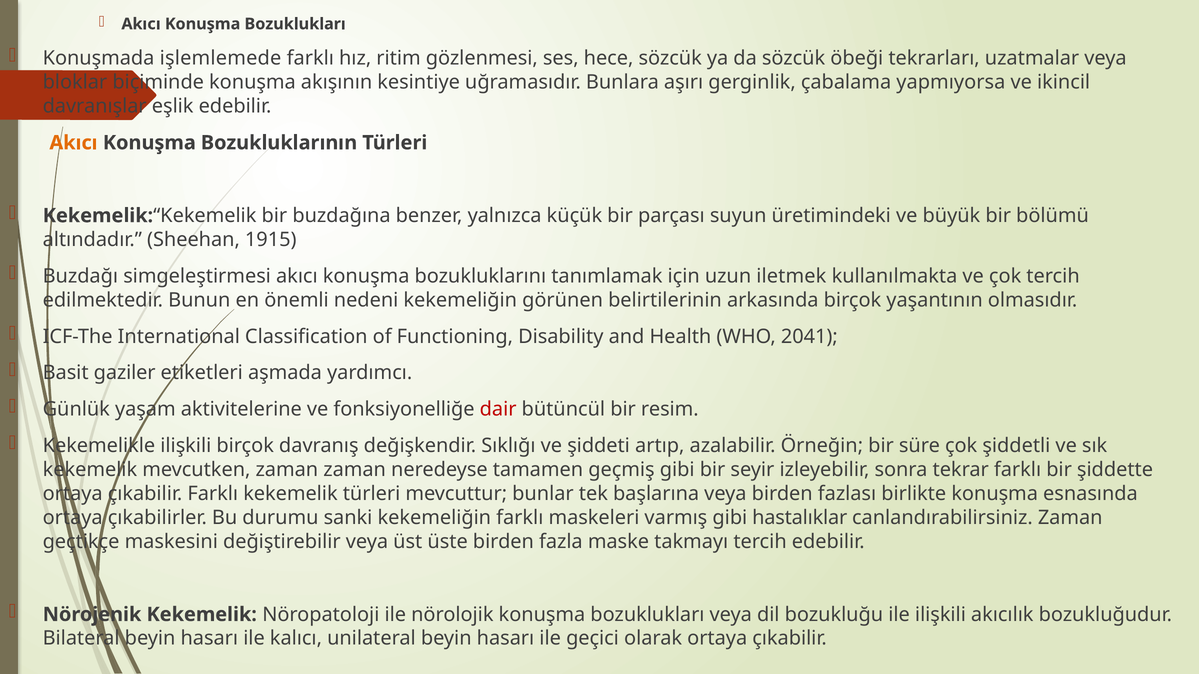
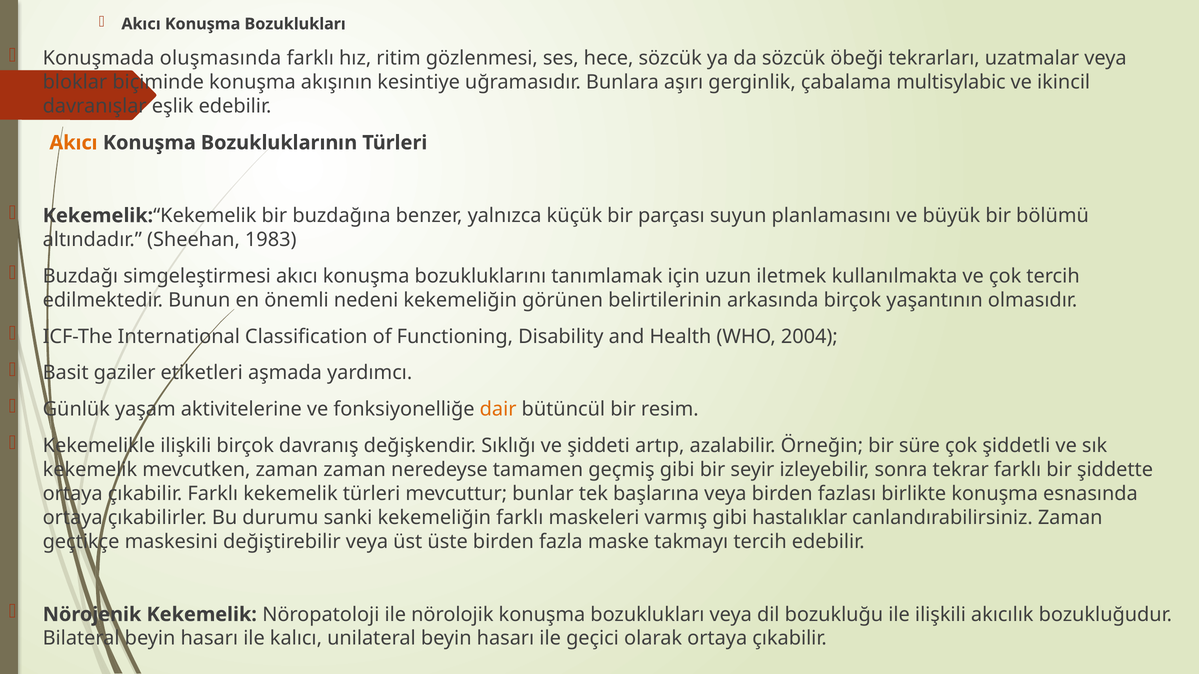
işlemlemede: işlemlemede -> oluşmasında
yapmıyorsa: yapmıyorsa -> multisylabic
üretimindeki: üretimindeki -> planlamasını
1915: 1915 -> 1983
2041: 2041 -> 2004
dair colour: red -> orange
